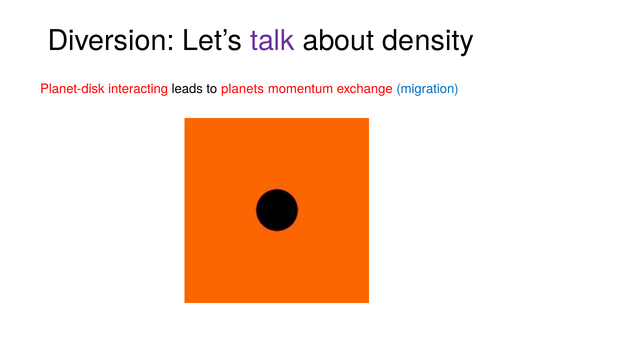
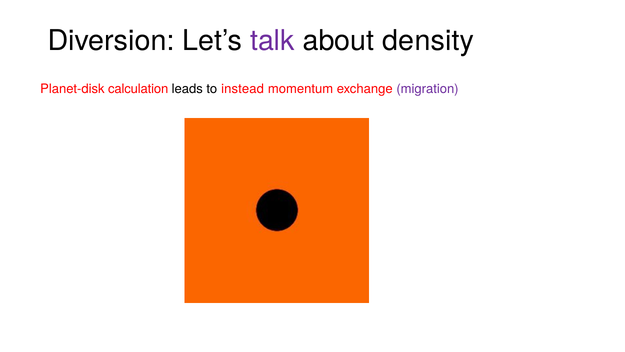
interacting: interacting -> calculation
planets: planets -> instead
migration colour: blue -> purple
